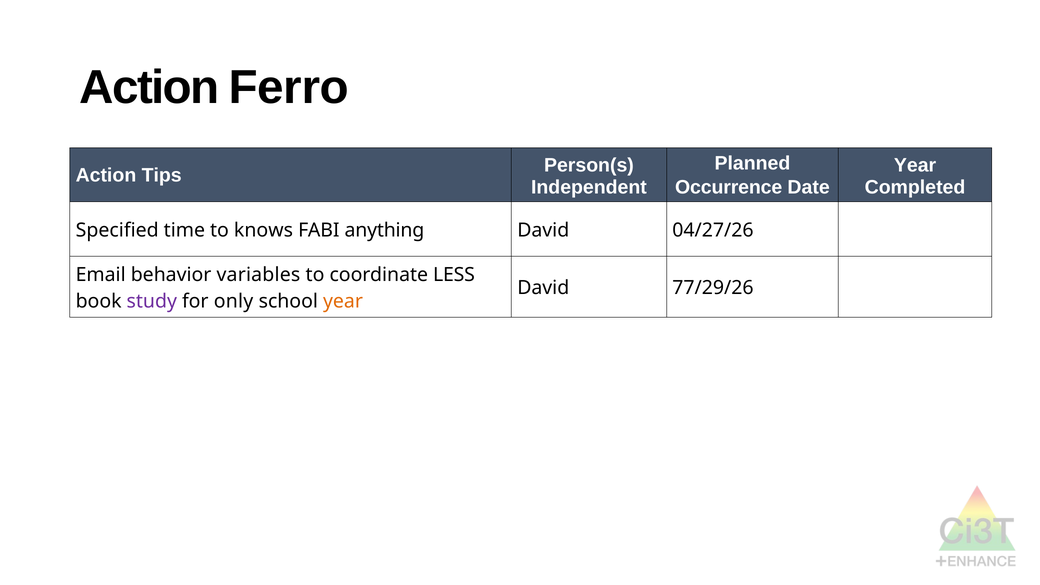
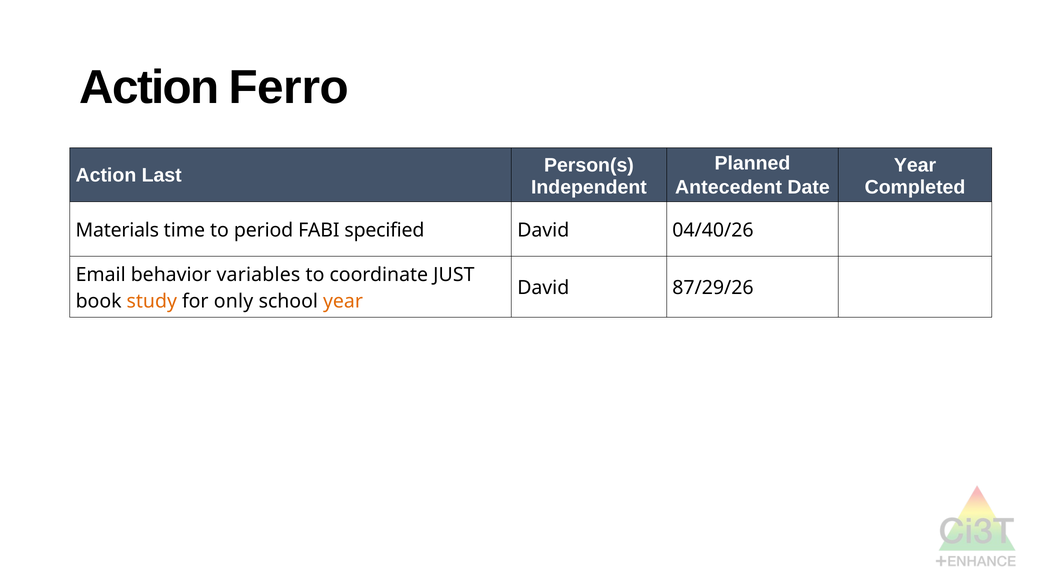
Tips: Tips -> Last
Occurrence: Occurrence -> Antecedent
Specified: Specified -> Materials
knows: knows -> period
anything: anything -> specified
04/27/26: 04/27/26 -> 04/40/26
LESS: LESS -> JUST
77/29/26: 77/29/26 -> 87/29/26
study colour: purple -> orange
